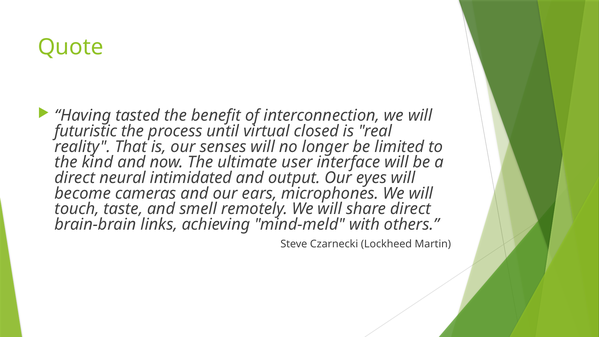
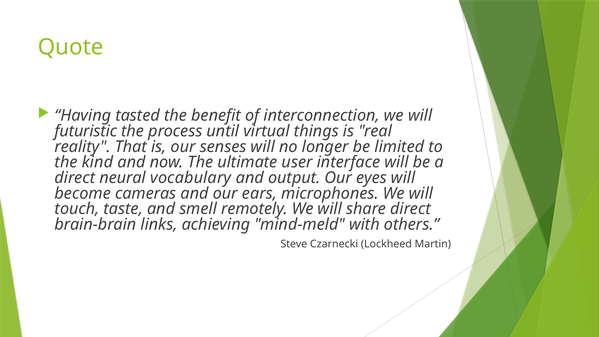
closed: closed -> things
intimidated: intimidated -> vocabulary
